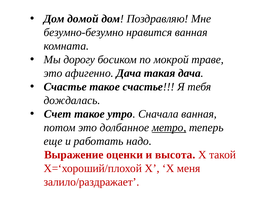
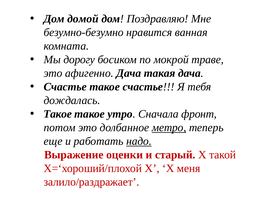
Счет at (58, 114): Счет -> Такое
Сначала ванная: ванная -> фронт
надо underline: none -> present
высота: высота -> старый
